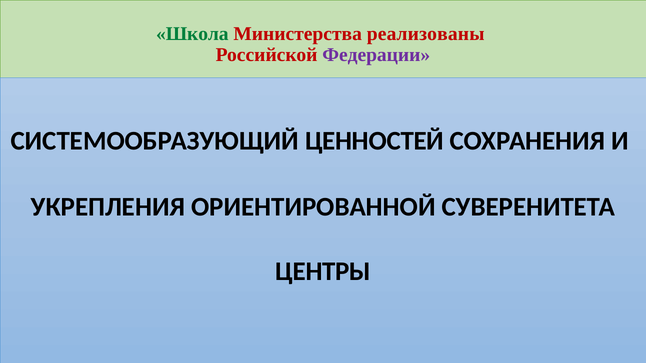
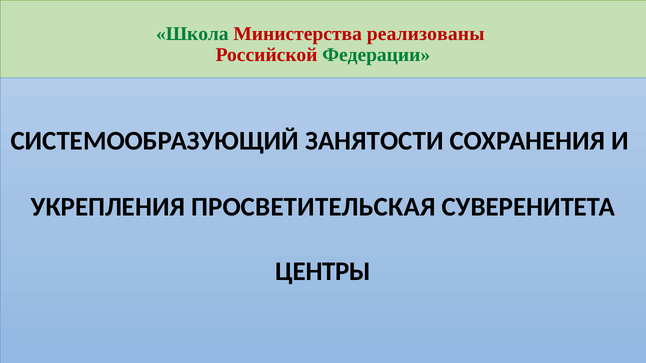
Федерации colour: purple -> green
ЦЕННОСТЕЙ: ЦЕННОСТЕЙ -> ЗАНЯТОСТИ
ОРИЕНТИРОВАННОЙ: ОРИЕНТИРОВАННОЙ -> ПРОСВЕТИТЕЛЬСКАЯ
